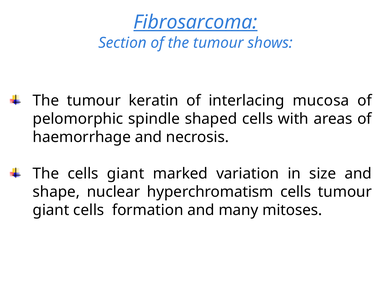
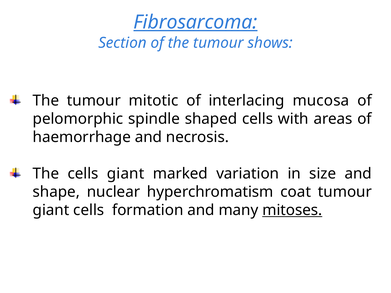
keratin: keratin -> mitotic
hyperchromatism cells: cells -> coat
mitoses underline: none -> present
